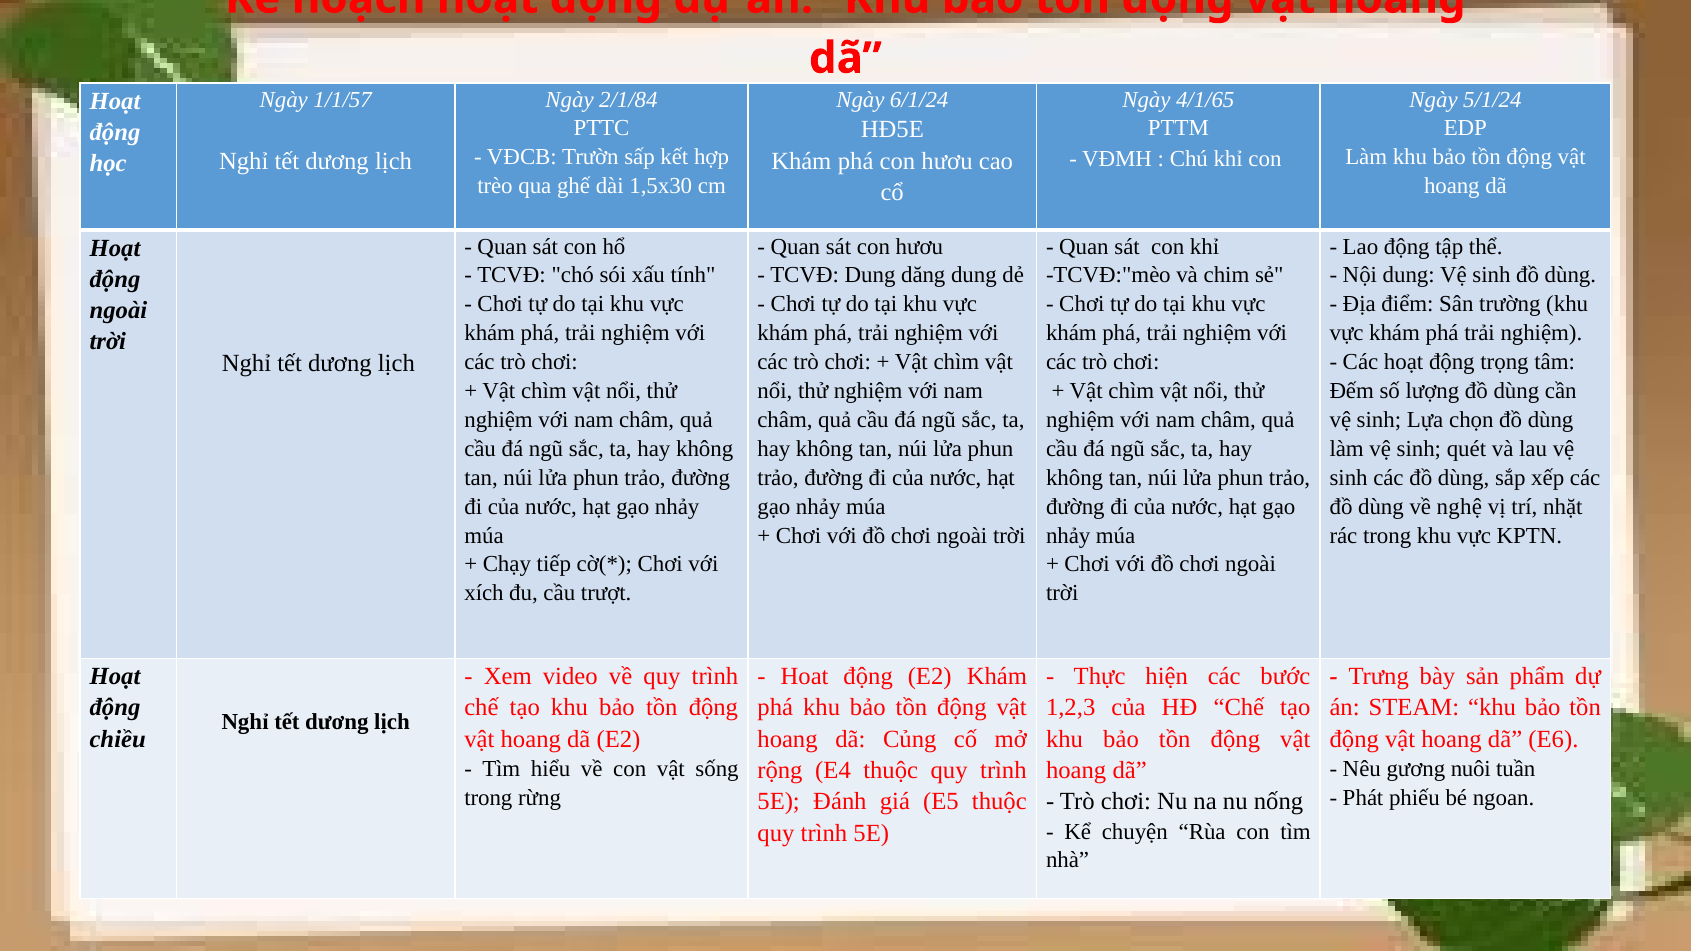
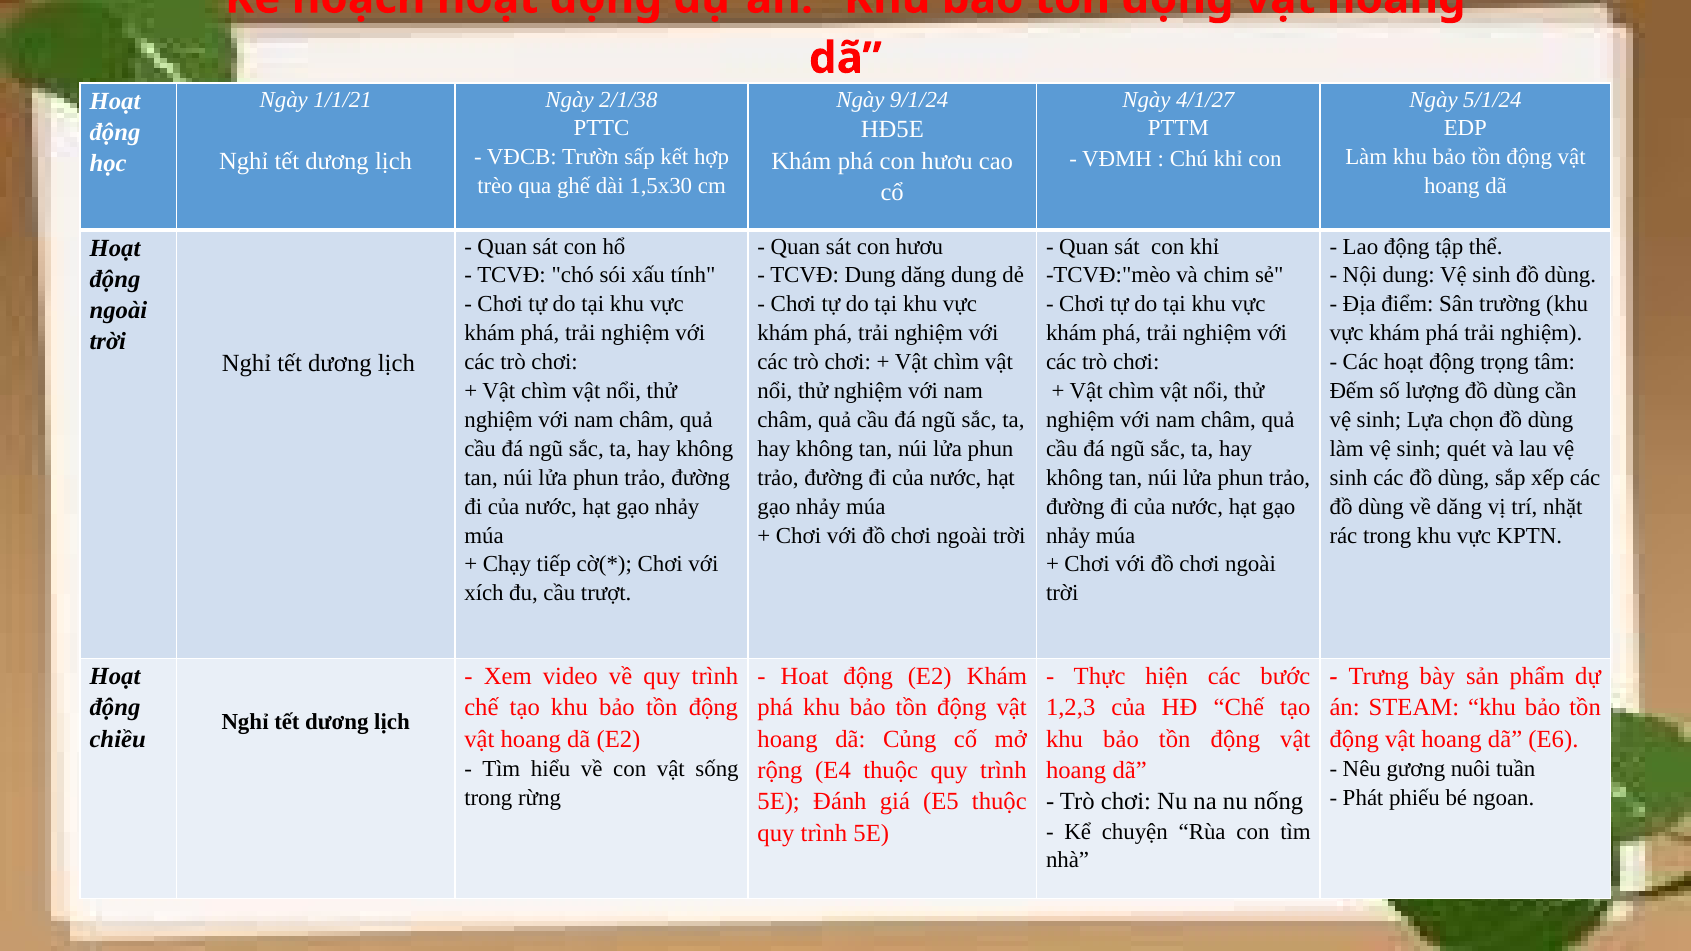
1/1/57: 1/1/57 -> 1/1/21
2/1/84: 2/1/84 -> 2/1/38
6/1/24: 6/1/24 -> 9/1/24
4/1/65: 4/1/65 -> 4/1/27
về nghệ: nghệ -> dăng
